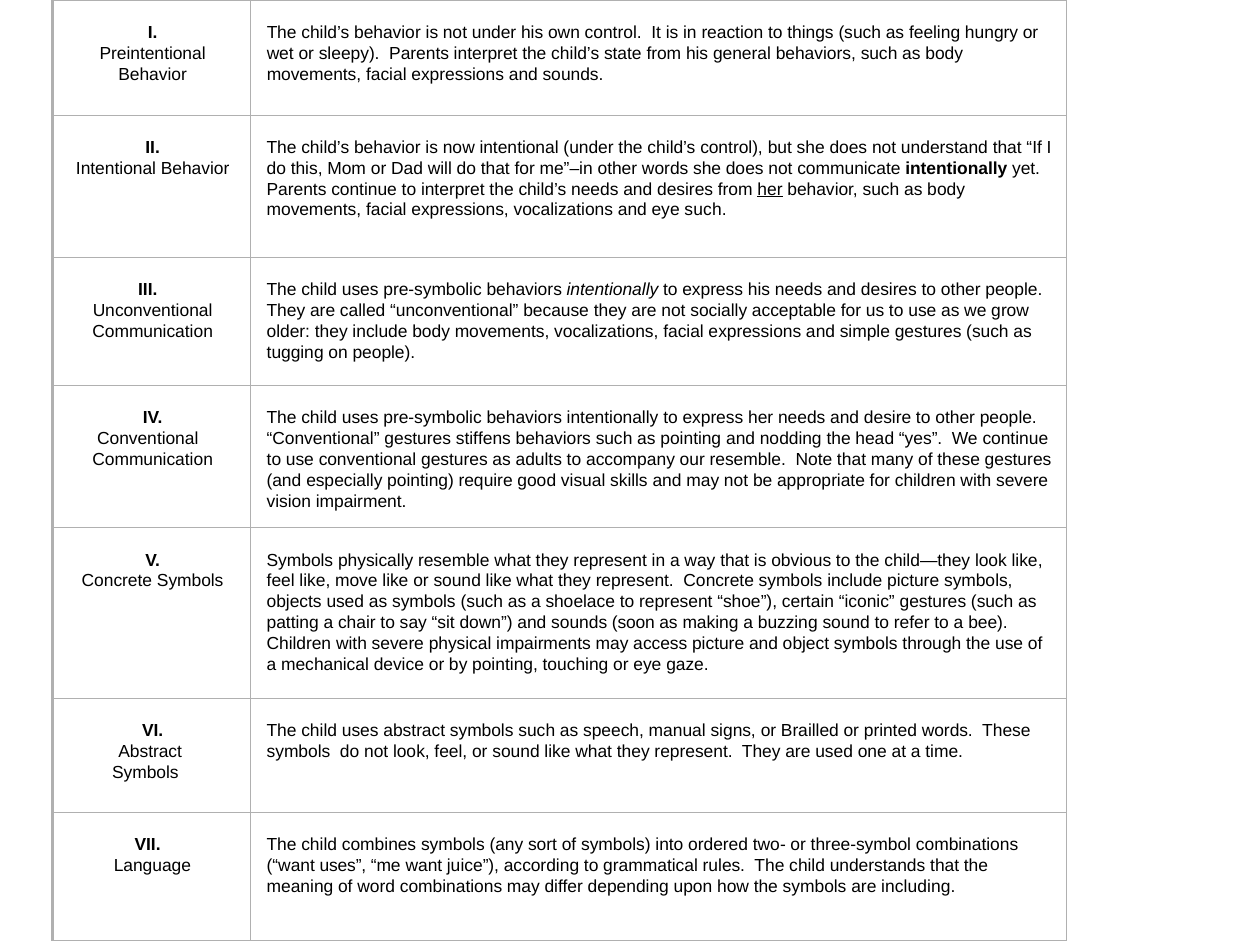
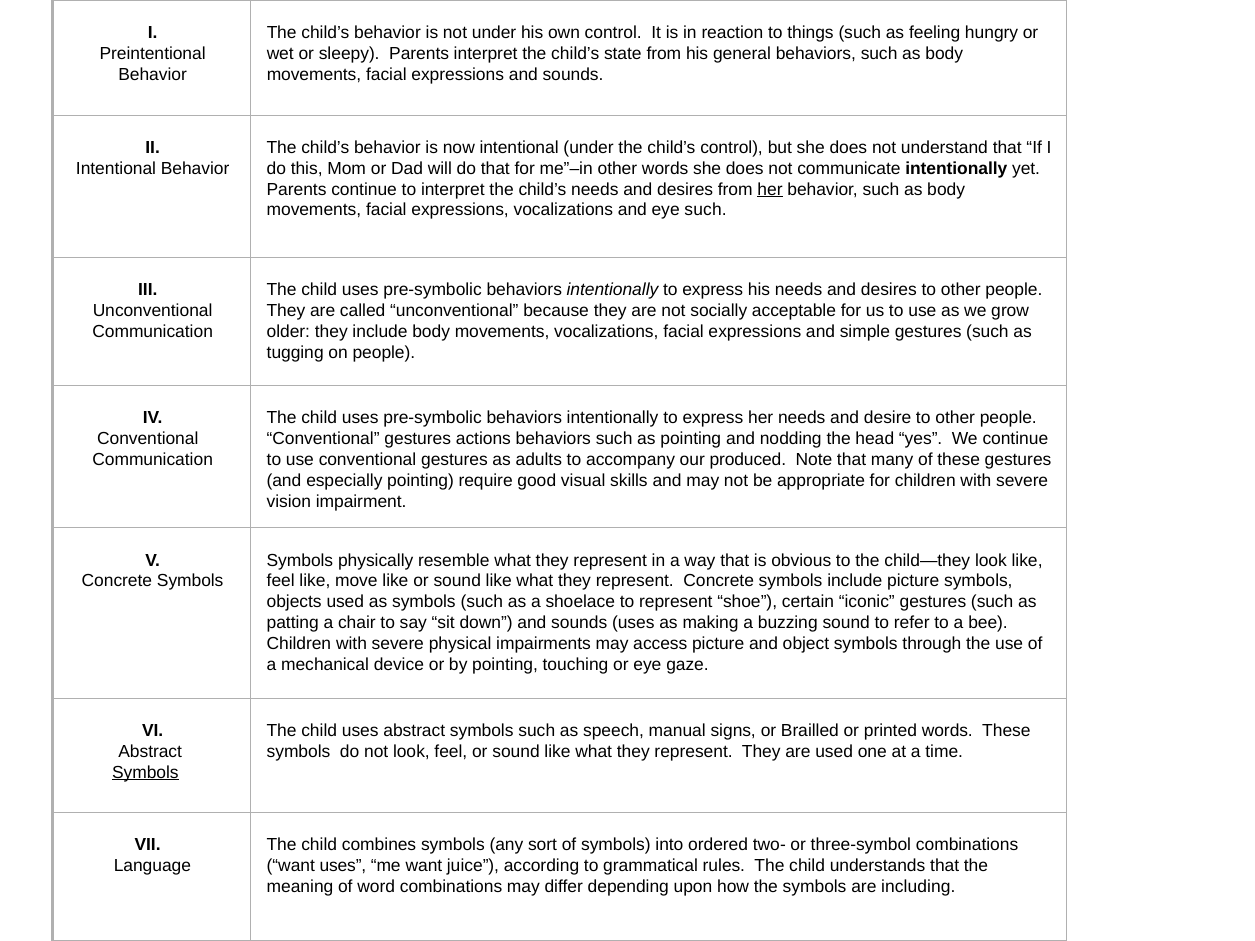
stiffens: stiffens -> actions
our resemble: resemble -> produced
sounds soon: soon -> uses
Symbols at (145, 773) underline: none -> present
